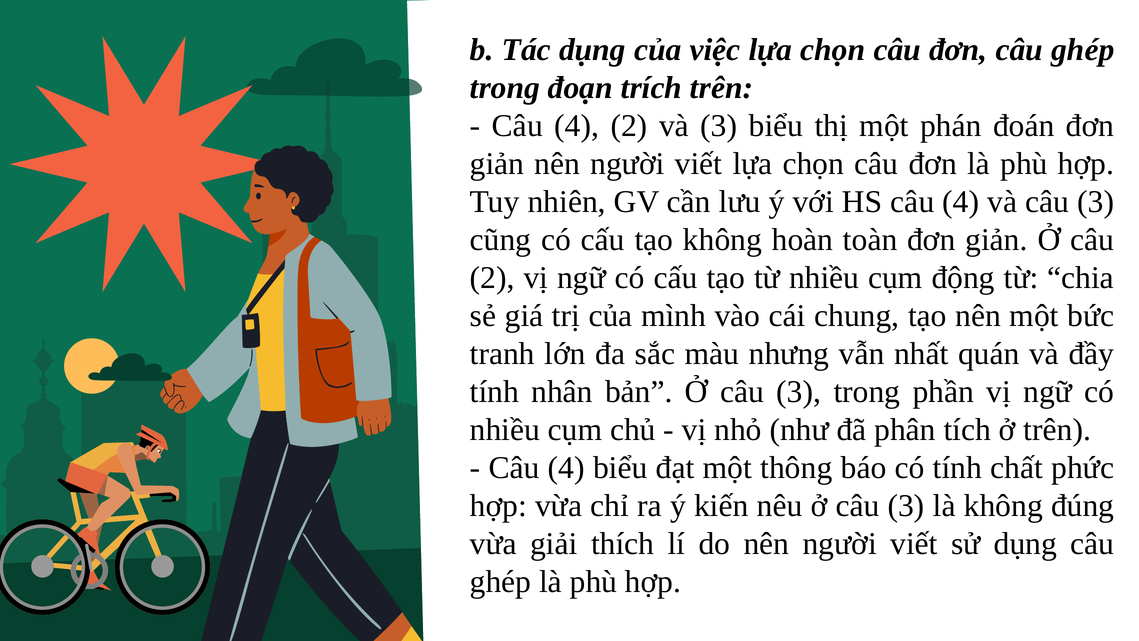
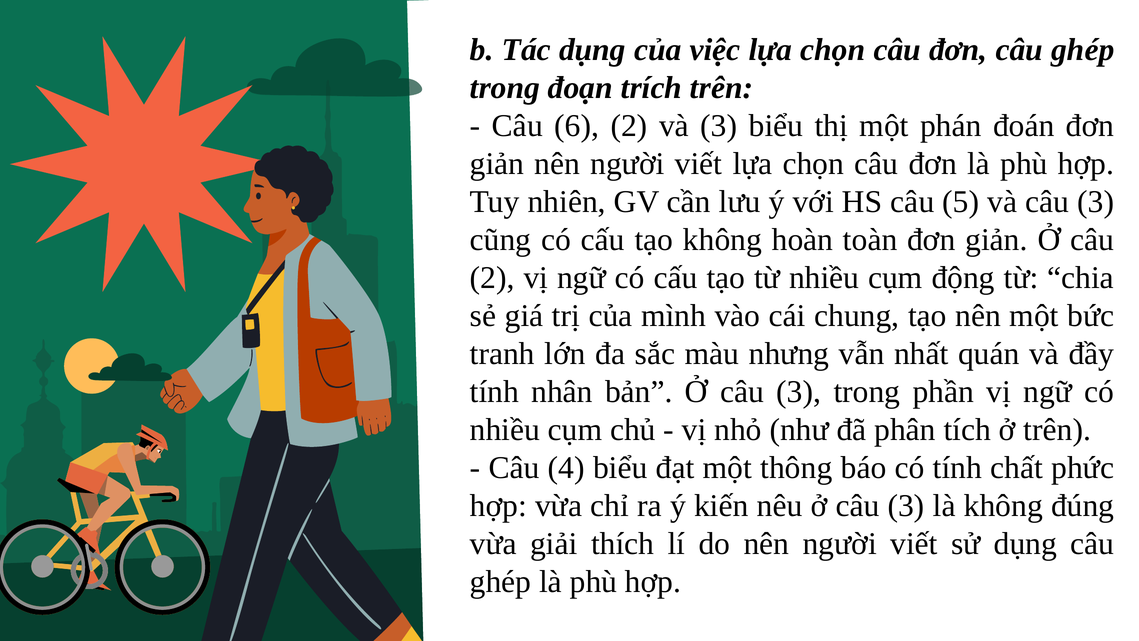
4 at (577, 126): 4 -> 6
HS câu 4: 4 -> 5
